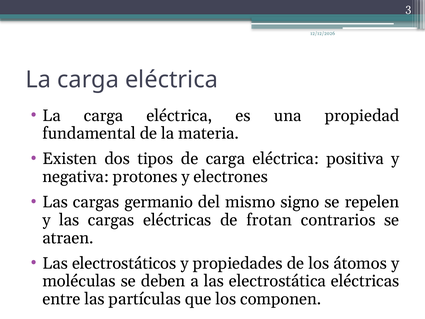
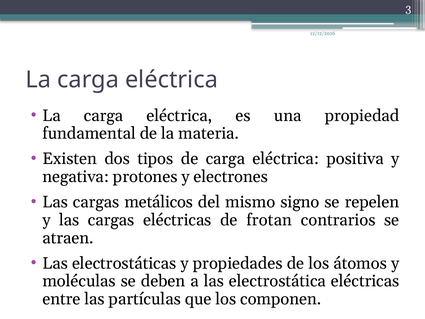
germanio: germanio -> metálicos
electrostáticos: electrostáticos -> electrostáticas
